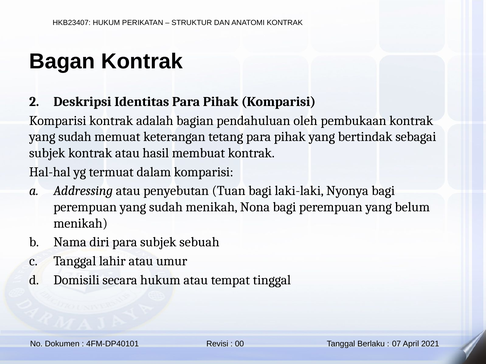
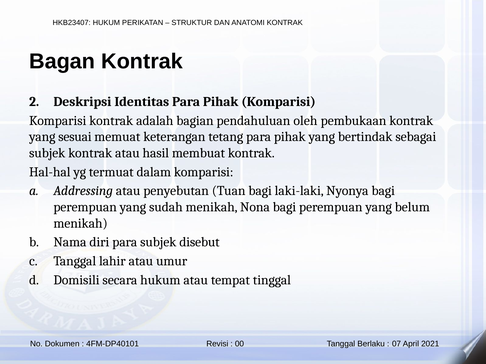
sudah at (75, 137): sudah -> sesuai
sebuah: sebuah -> disebut
